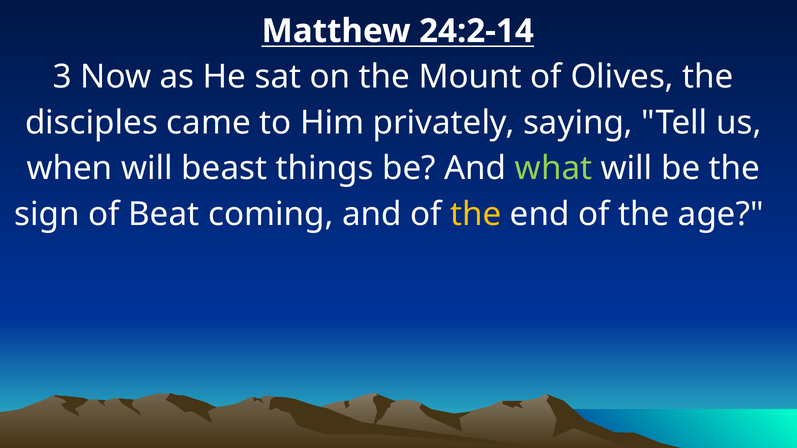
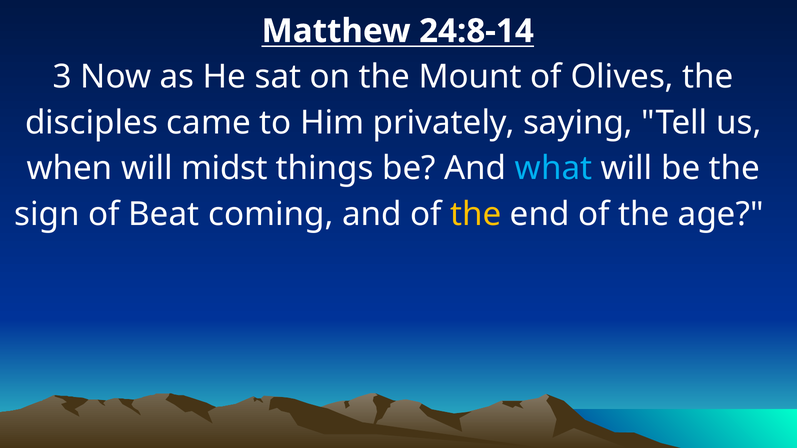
24:2-14: 24:2-14 -> 24:8-14
beast: beast -> midst
what colour: light green -> light blue
